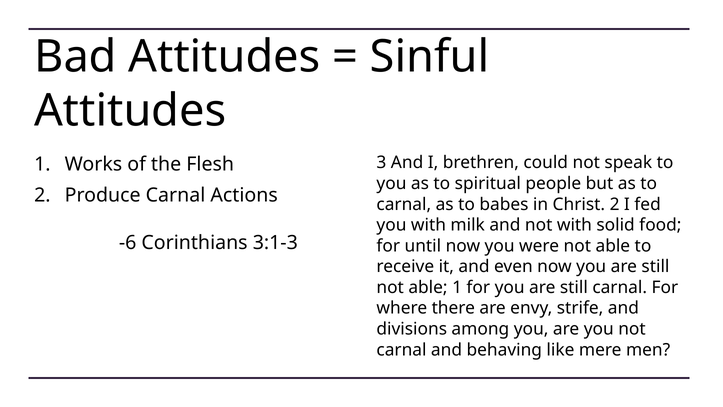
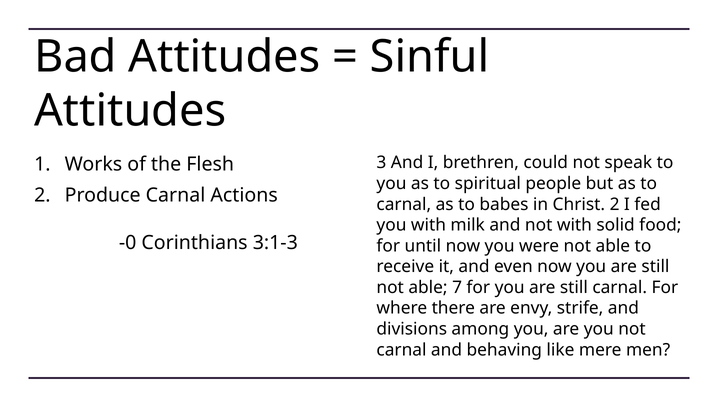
-6: -6 -> -0
able 1: 1 -> 7
